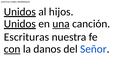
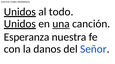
hijos: hijos -> todo
Escrituras: Escrituras -> Esperanza
con underline: present -> none
